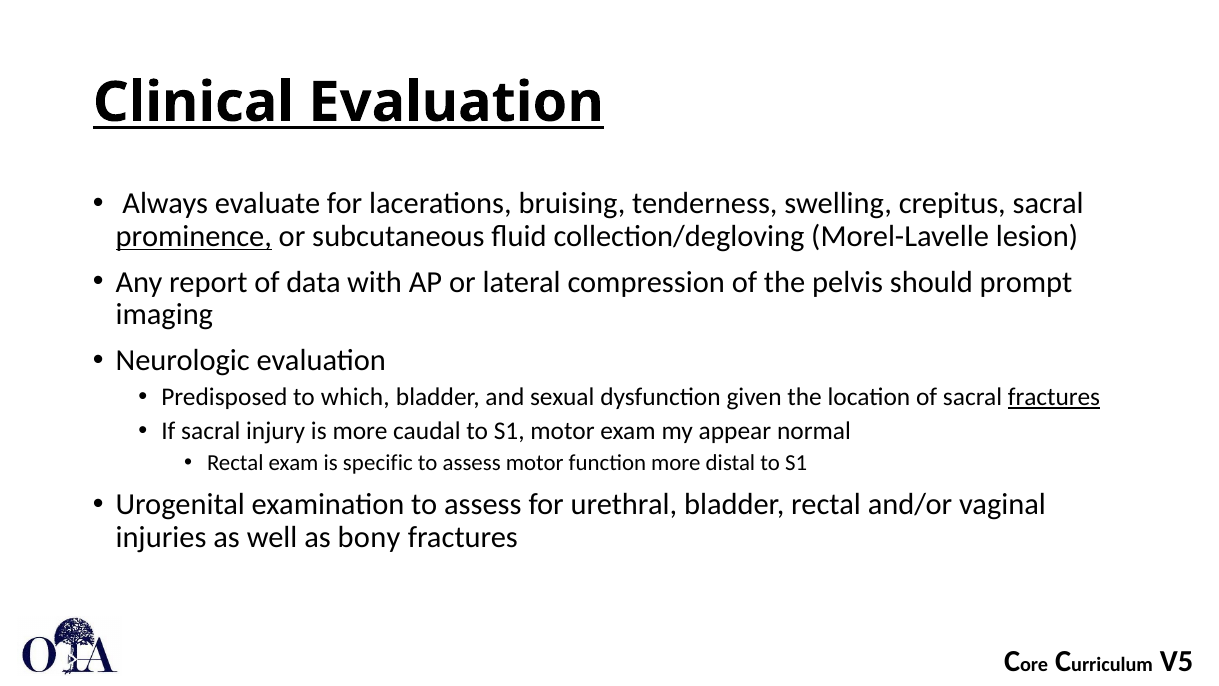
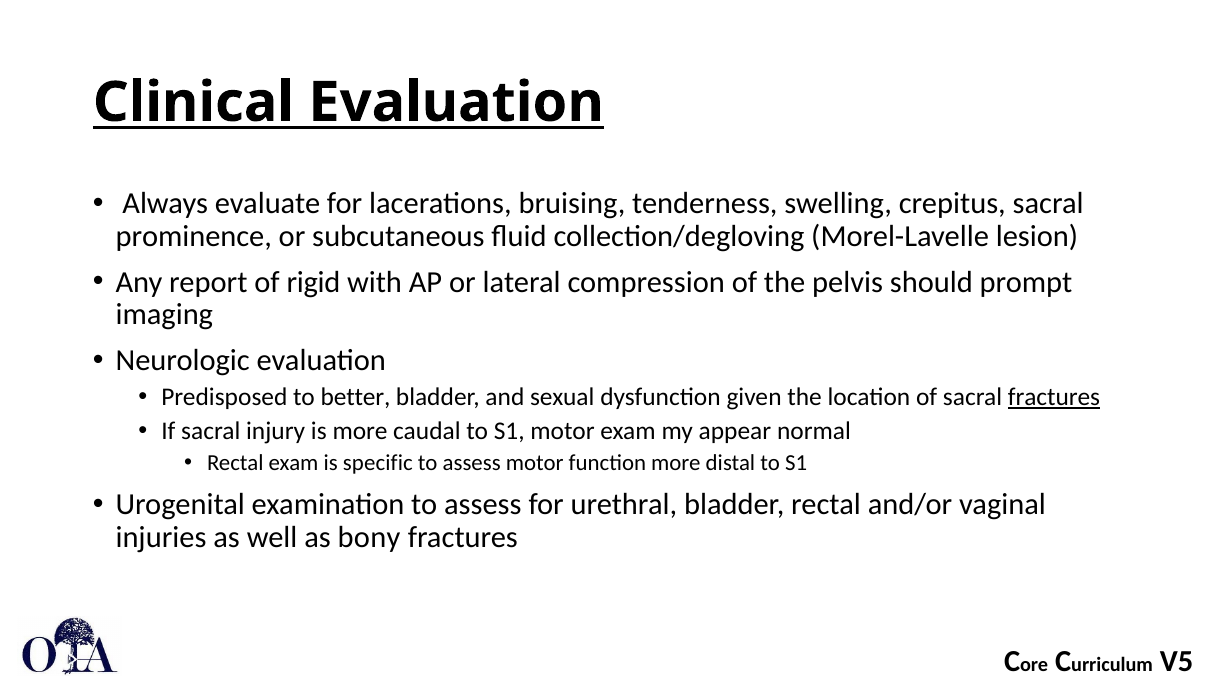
prominence underline: present -> none
data: data -> rigid
which: which -> better
